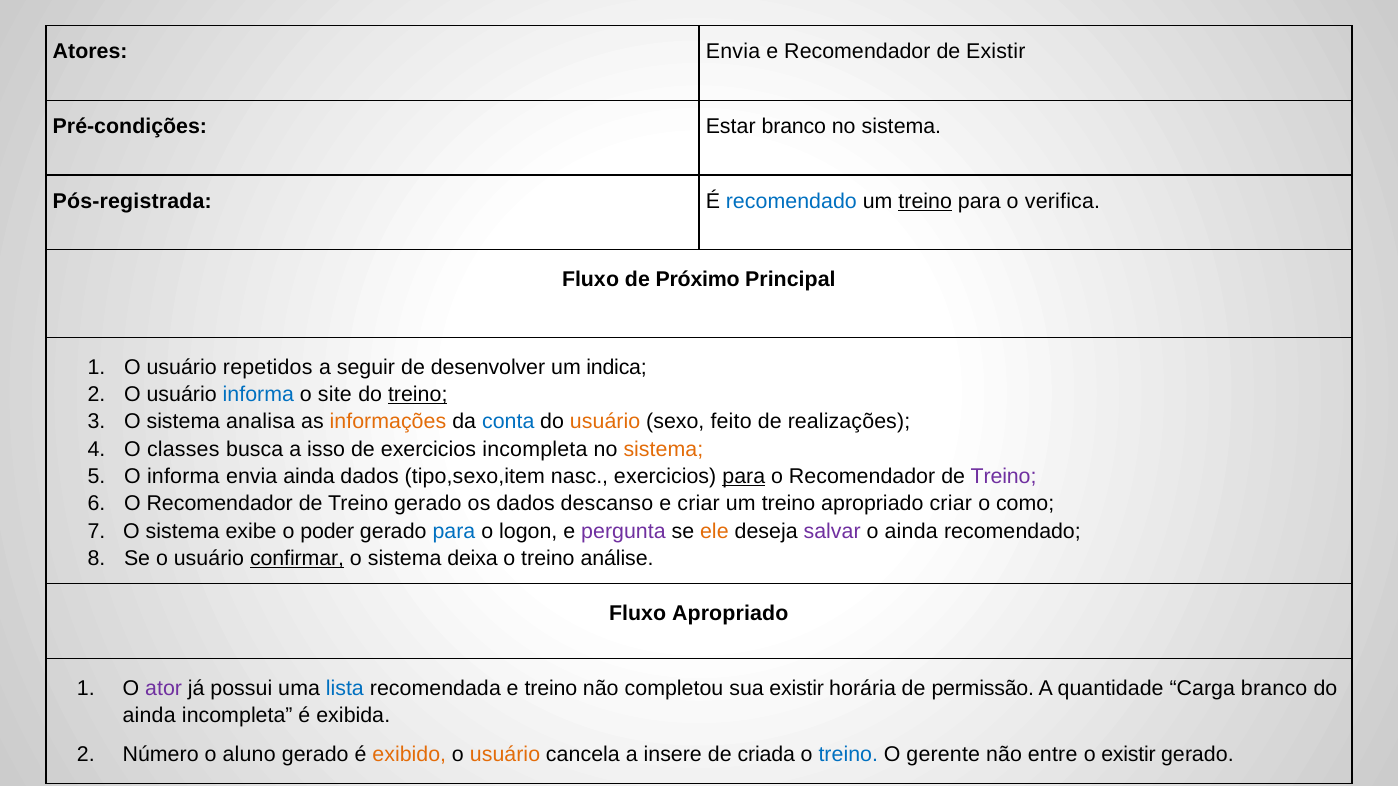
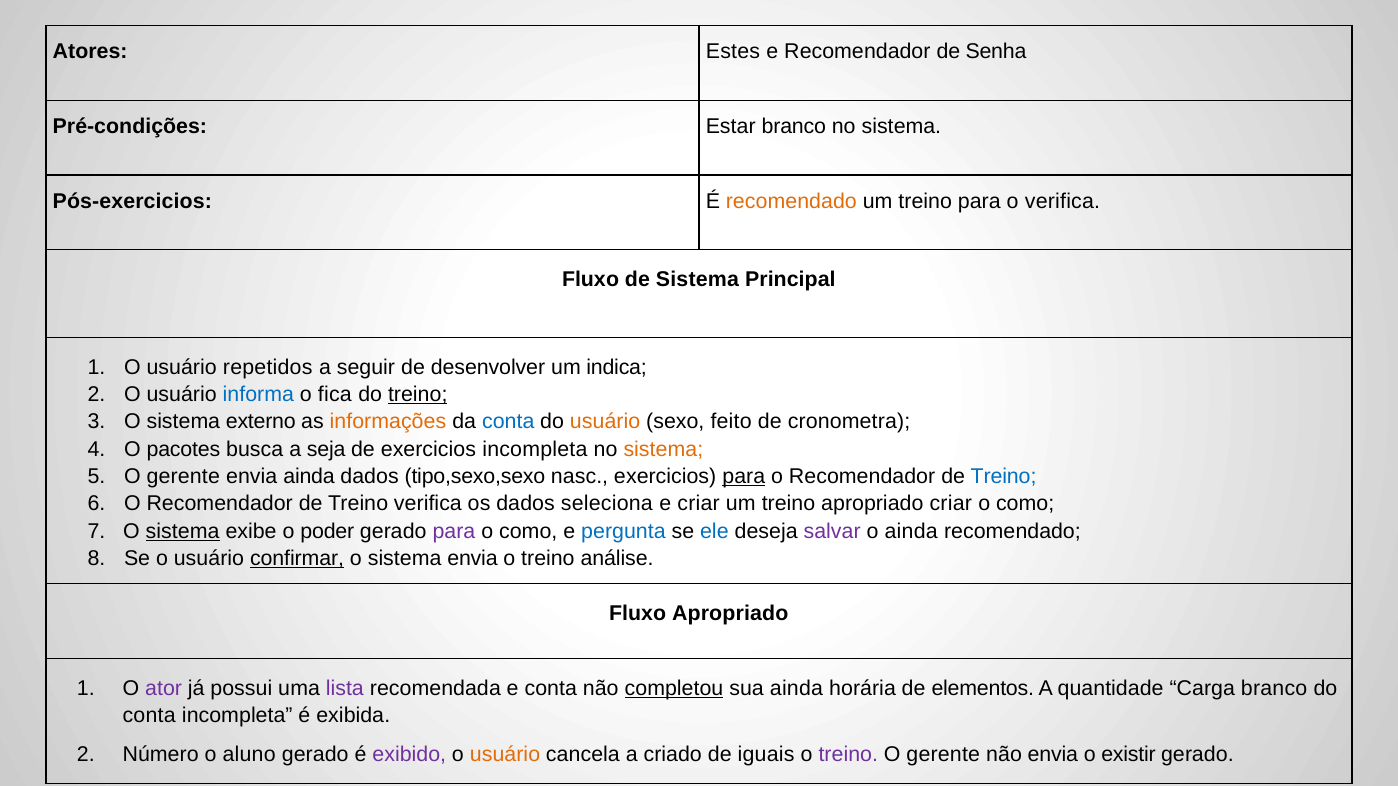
Atores Envia: Envia -> Estes
de Existir: Existir -> Senha
Pós-registrada: Pós-registrada -> Pós-exercicios
recomendado at (791, 201) colour: blue -> orange
treino at (925, 201) underline: present -> none
de Próximo: Próximo -> Sistema
site: site -> fica
analisa: analisa -> externo
realizações: realizações -> cronometra
classes: classes -> pacotes
isso: isso -> seja
5 O informa: informa -> gerente
tipo,sexo,item: tipo,sexo,item -> tipo,sexo,sexo
Treino at (1004, 477) colour: purple -> blue
Treino gerado: gerado -> verifica
descanso: descanso -> seleciona
sistema at (183, 531) underline: none -> present
para at (454, 531) colour: blue -> purple
logon at (528, 531): logon -> como
pergunta colour: purple -> blue
ele colour: orange -> blue
sistema deixa: deixa -> envia
lista colour: blue -> purple
e treino: treino -> conta
completou underline: none -> present
sua existir: existir -> ainda
permissão: permissão -> elementos
ainda at (149, 716): ainda -> conta
exibido colour: orange -> purple
insere: insere -> criado
criada: criada -> iguais
treino at (848, 755) colour: blue -> purple
não entre: entre -> envia
